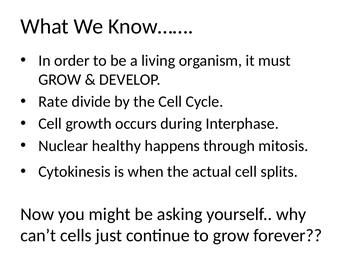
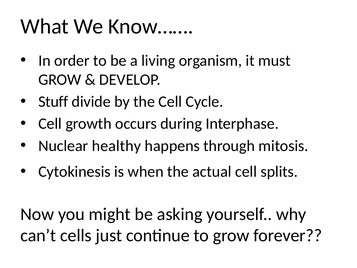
Rate: Rate -> Stuff
